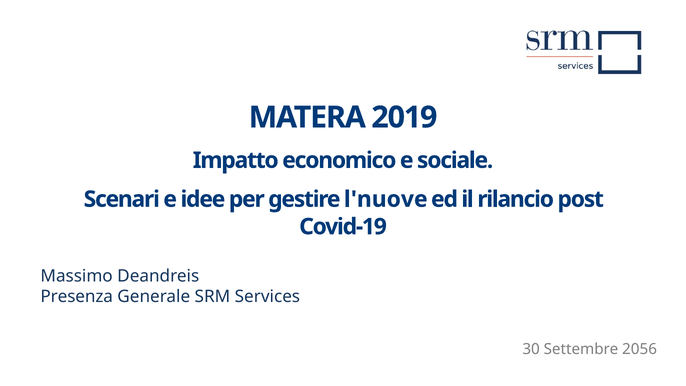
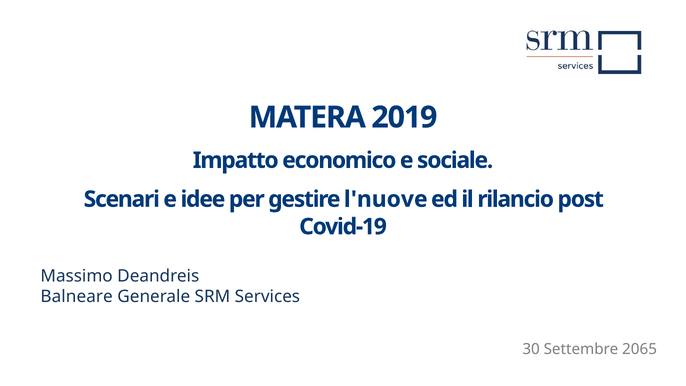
Presenza: Presenza -> Balneare
2056: 2056 -> 2065
